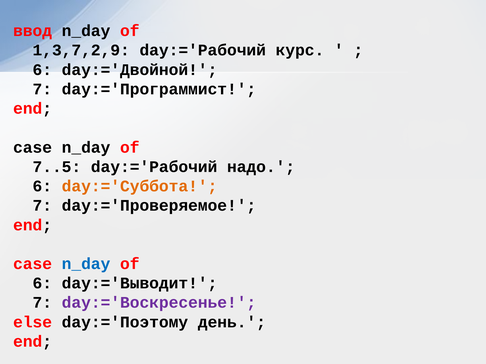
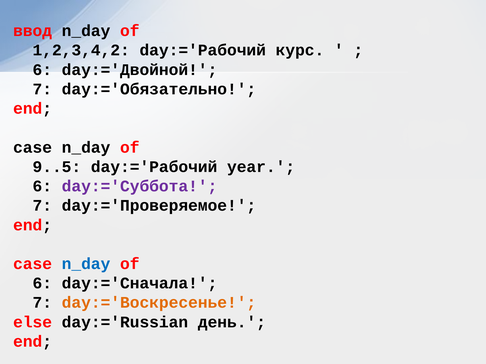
1,3,7,2,9: 1,3,7,2,9 -> 1,2,3,4,2
day:='Программист: day:='Программист -> day:='Обязательно
7..5: 7..5 -> 9..5
надо: надо -> year
day:='Суббота colour: orange -> purple
day:='Выводит: day:='Выводит -> day:='Сначала
day:='Воскресенье colour: purple -> orange
day:='Поэтому: day:='Поэтому -> day:='Russian
